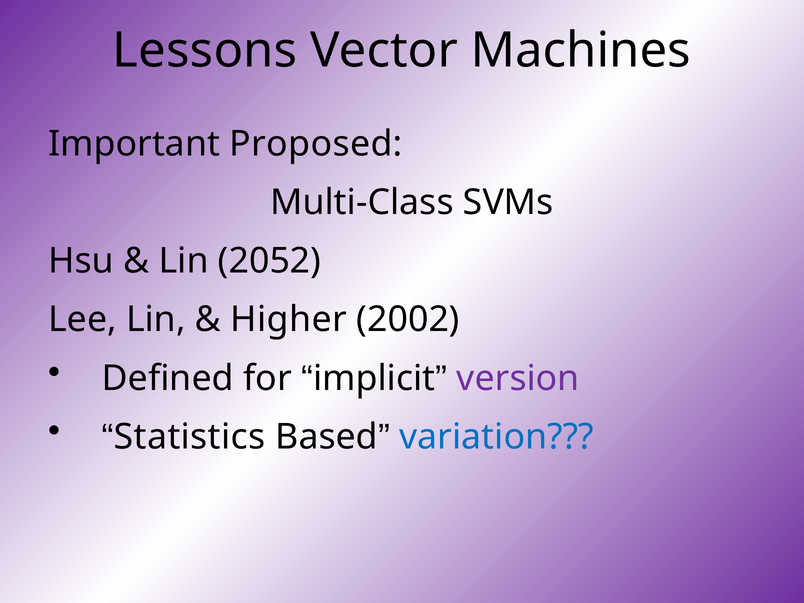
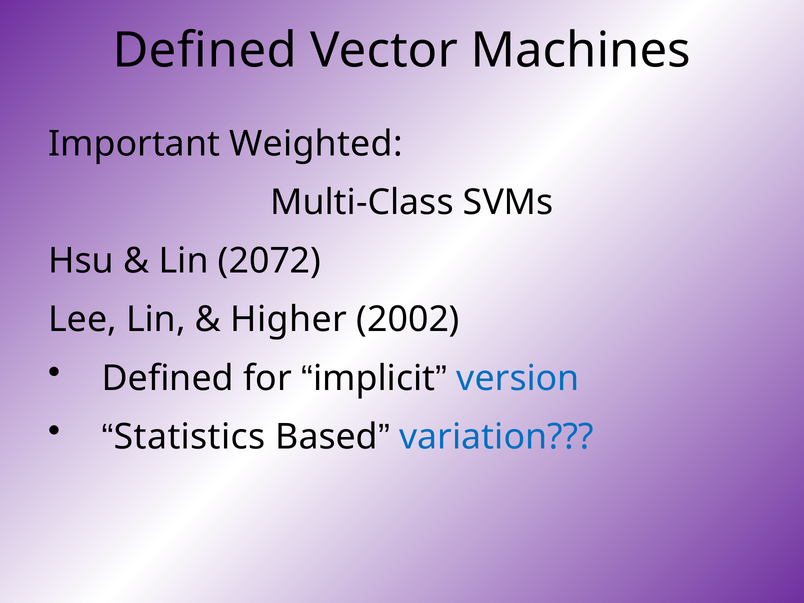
Lessons at (205, 50): Lessons -> Defined
Proposed: Proposed -> Weighted
2052: 2052 -> 2072
version colour: purple -> blue
